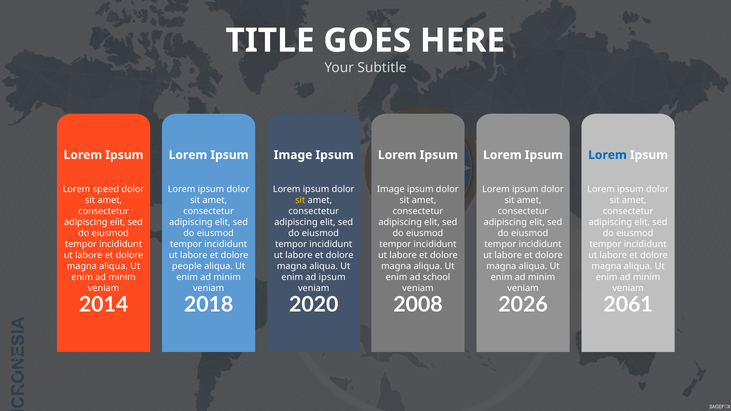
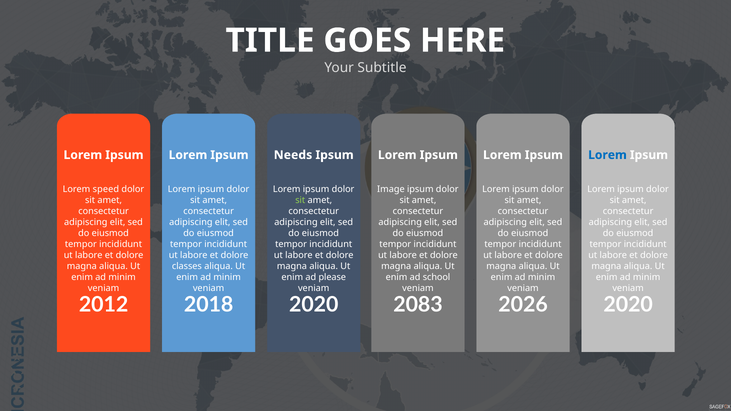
Image at (293, 155): Image -> Needs
sit at (300, 200) colour: yellow -> light green
people: people -> classes
ad ipsum: ipsum -> please
2014: 2014 -> 2012
2008: 2008 -> 2083
2061 at (628, 305): 2061 -> 2020
